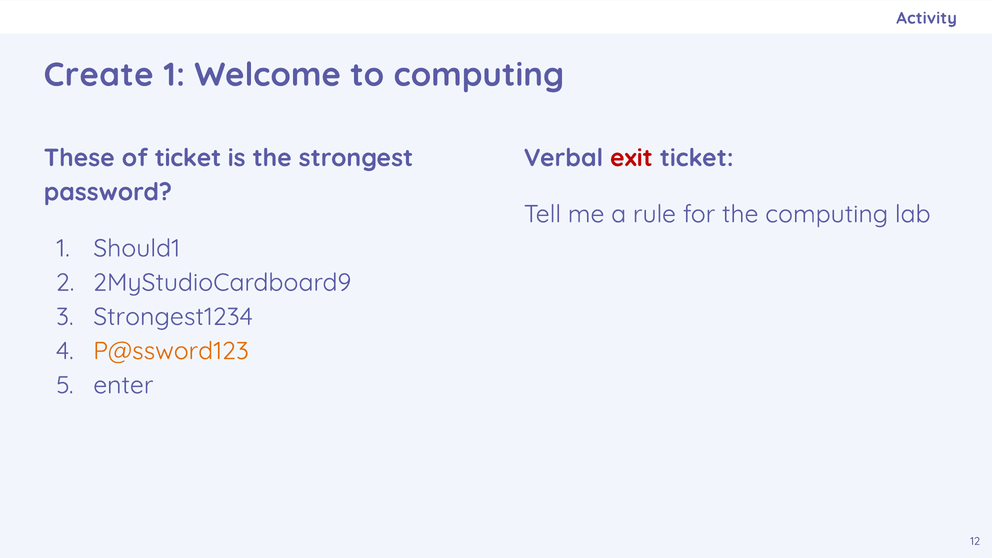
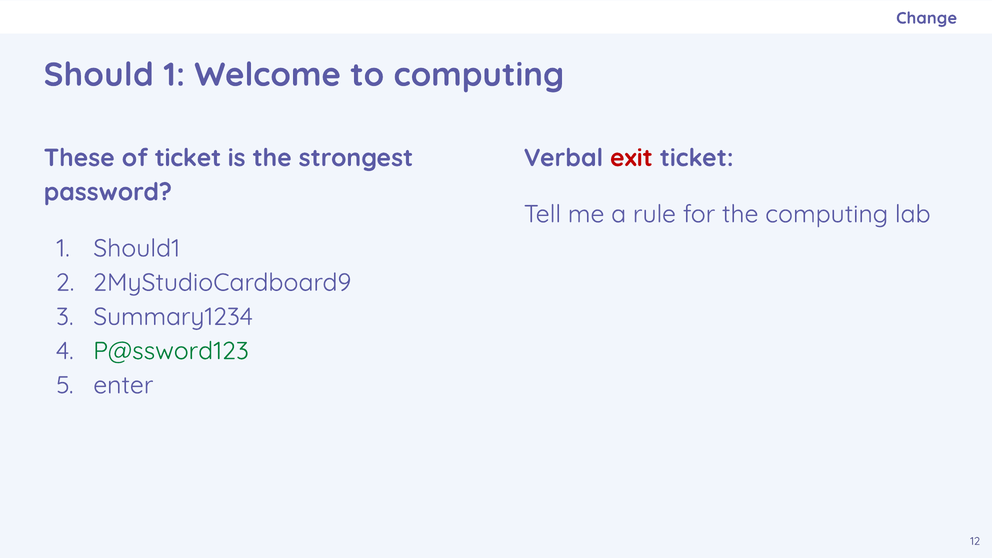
Activity: Activity -> Change
Create: Create -> Should
Strongest1234: Strongest1234 -> Summary1234
P@ssword123 colour: orange -> green
